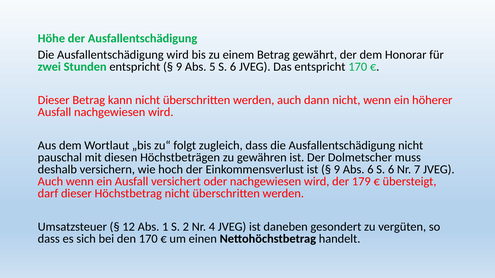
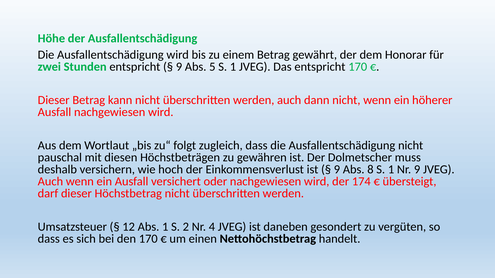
5 S 6: 6 -> 1
Abs 6: 6 -> 8
6 at (391, 170): 6 -> 1
Nr 7: 7 -> 9
179: 179 -> 174
